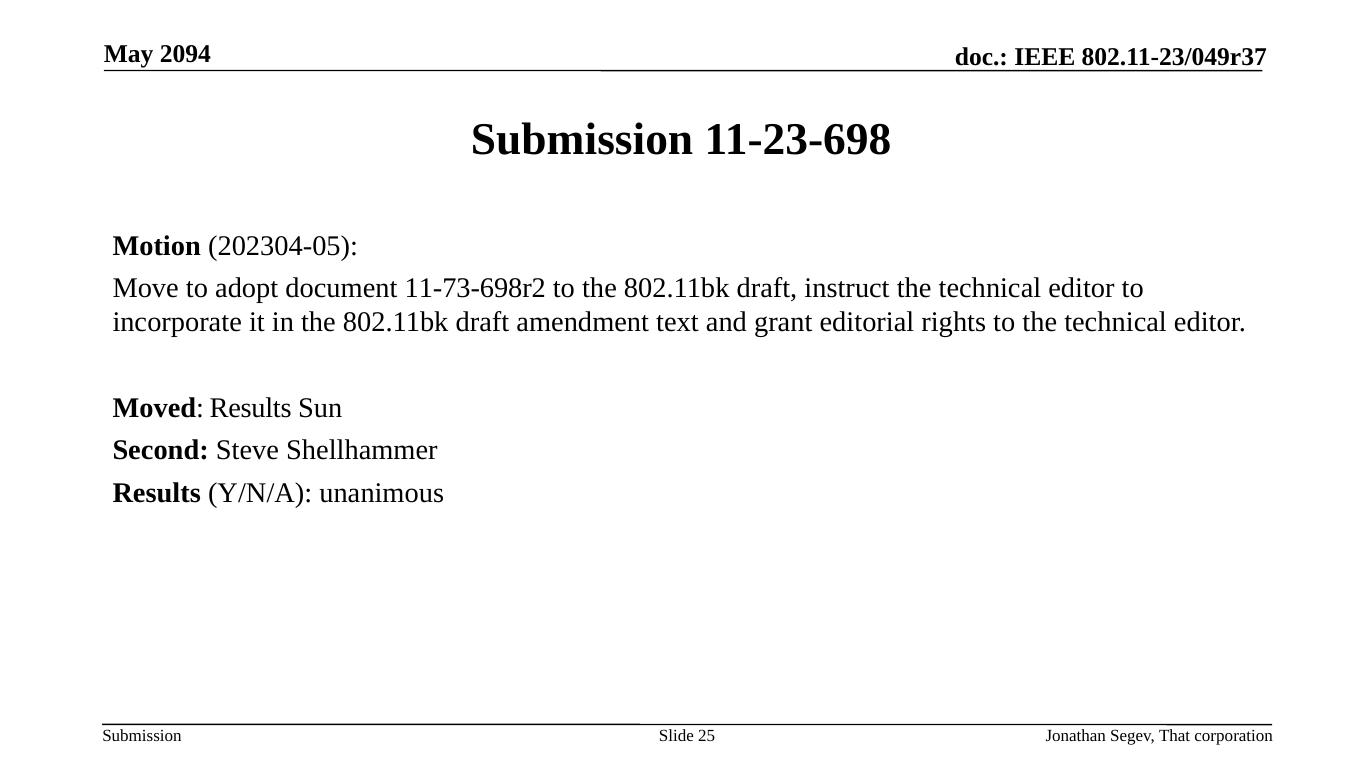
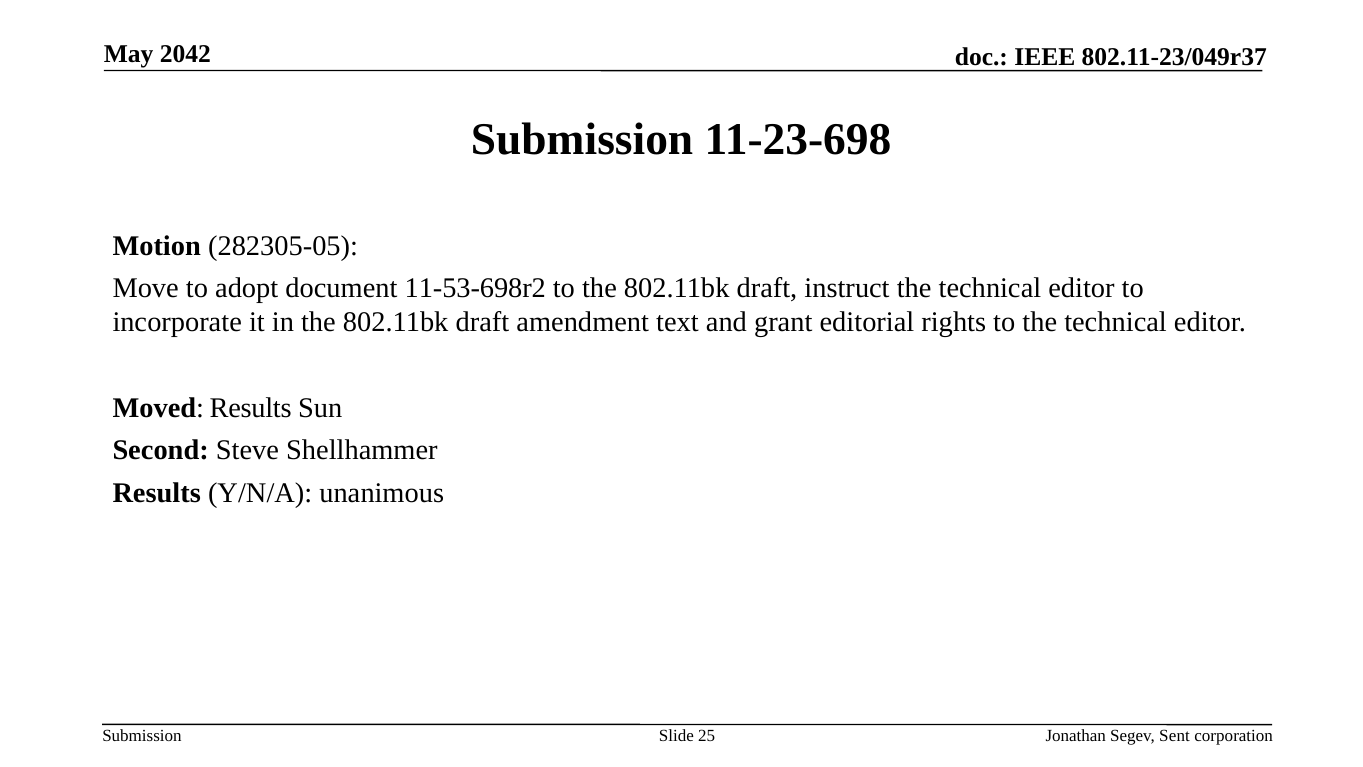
2094: 2094 -> 2042
202304-05: 202304-05 -> 282305-05
11-73-698r2: 11-73-698r2 -> 11-53-698r2
That: That -> Sent
